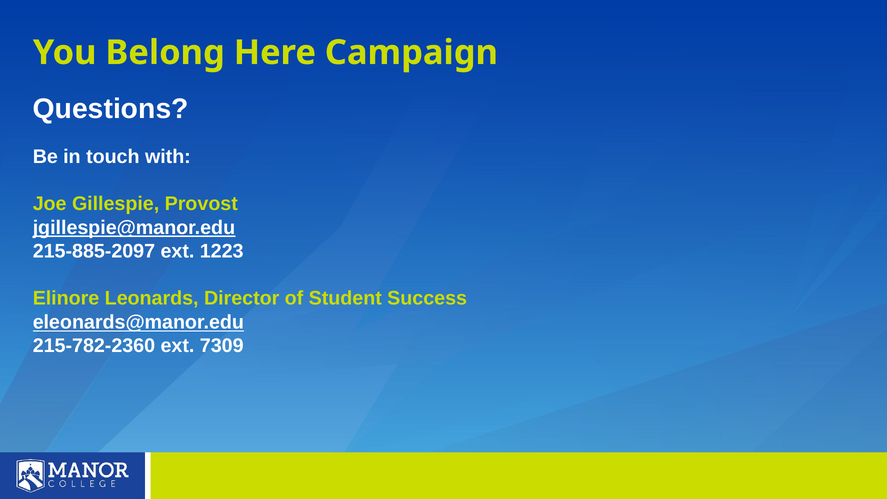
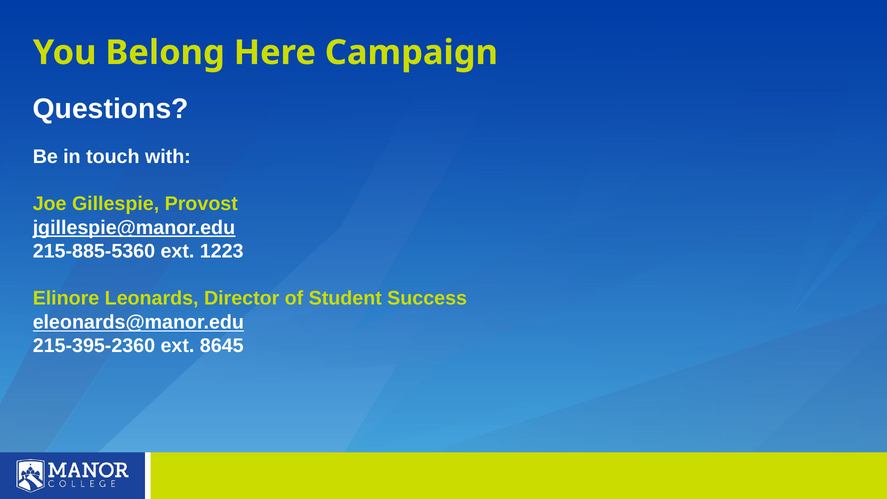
215-885-2097: 215-885-2097 -> 215-885-5360
215-782-2360: 215-782-2360 -> 215-395-2360
7309: 7309 -> 8645
